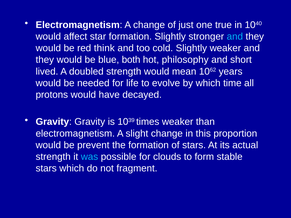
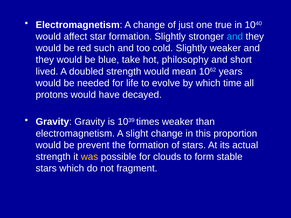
think: think -> such
both: both -> take
was colour: light blue -> yellow
